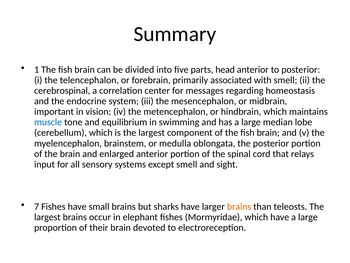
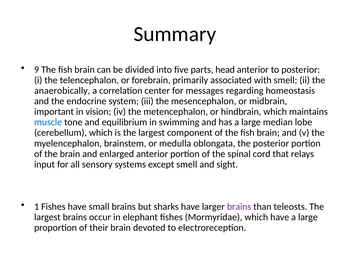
1: 1 -> 9
cerebrospinal: cerebrospinal -> anaerobically
7: 7 -> 1
brains at (239, 206) colour: orange -> purple
